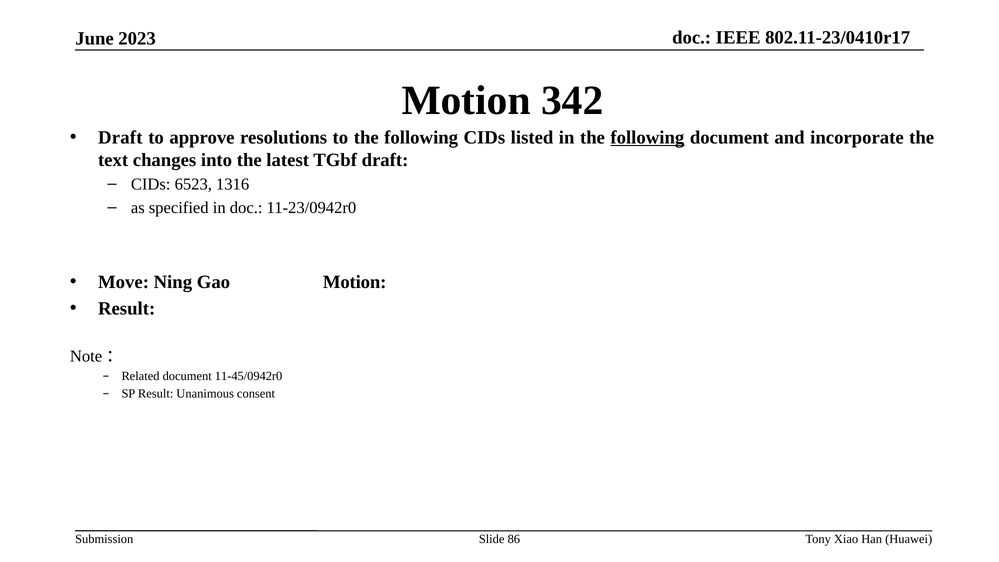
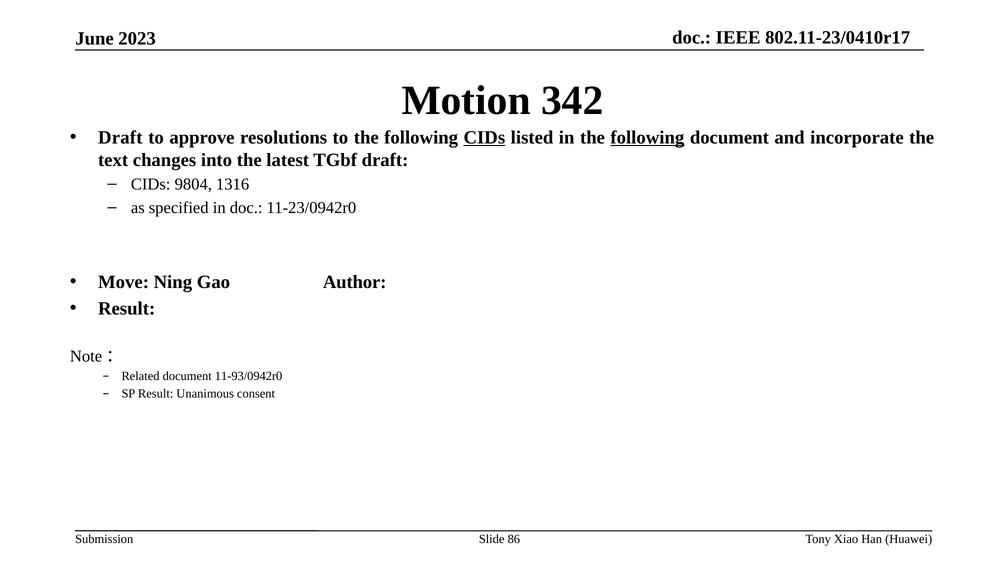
CIDs at (484, 137) underline: none -> present
6523: 6523 -> 9804
Gao Motion: Motion -> Author
11-45/0942r0: 11-45/0942r0 -> 11-93/0942r0
